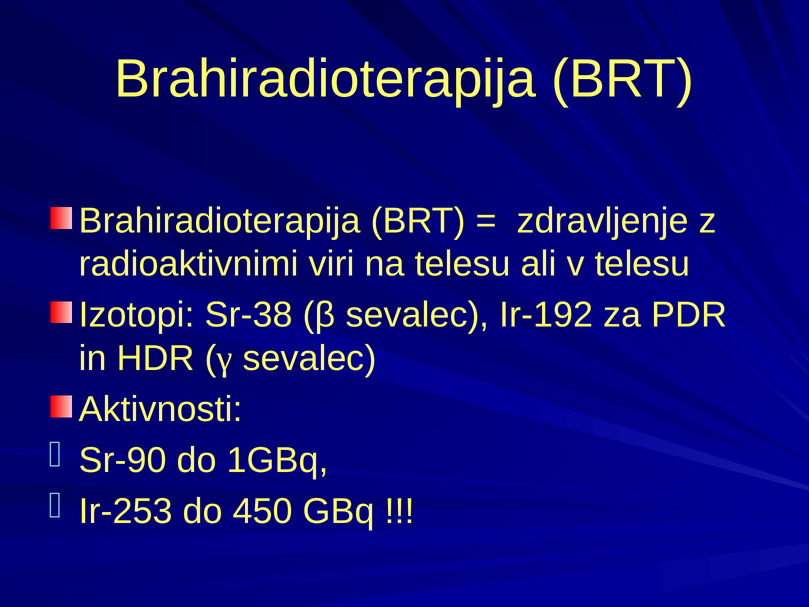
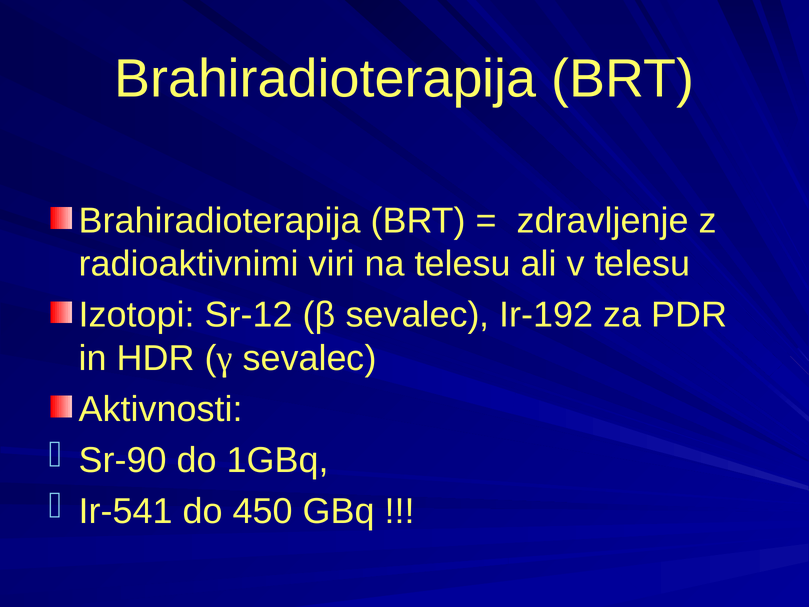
Sr-38: Sr-38 -> Sr-12
Ir-253: Ir-253 -> Ir-541
